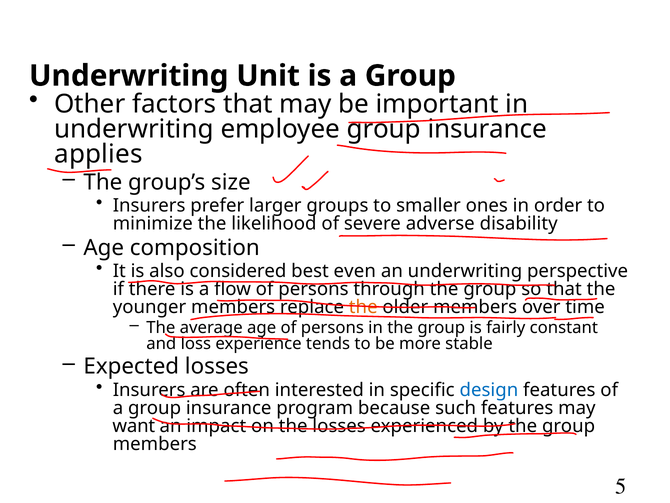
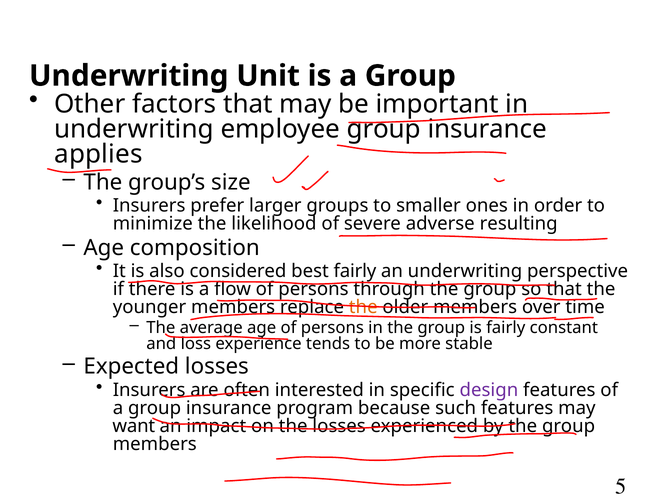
disability: disability -> resulting
best even: even -> fairly
design colour: blue -> purple
